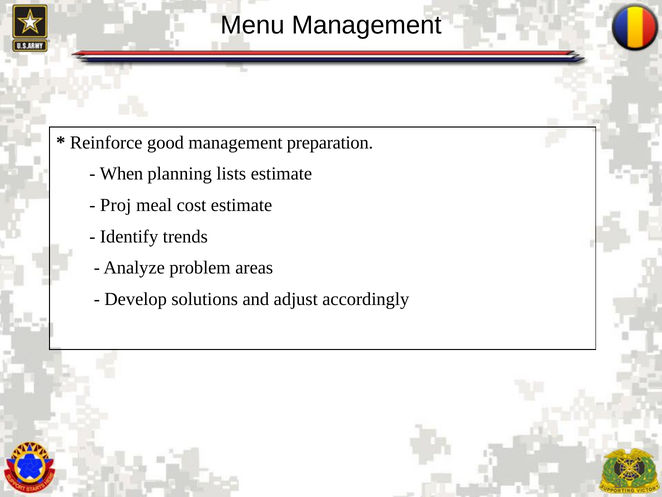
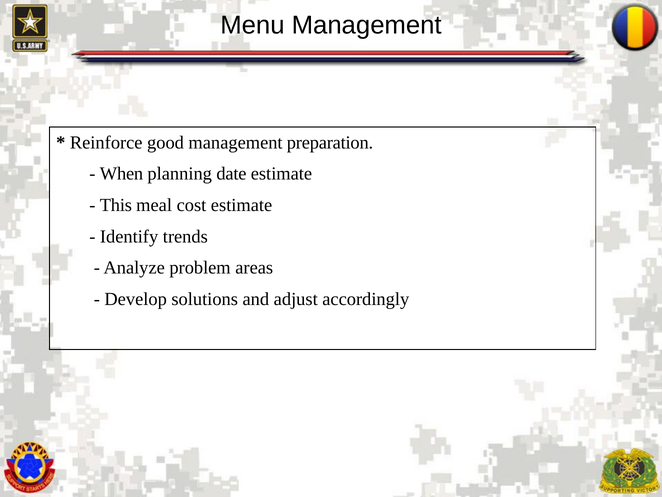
lists: lists -> date
Proj: Proj -> This
